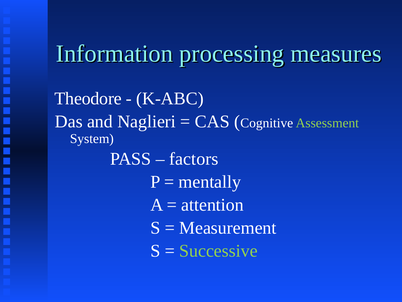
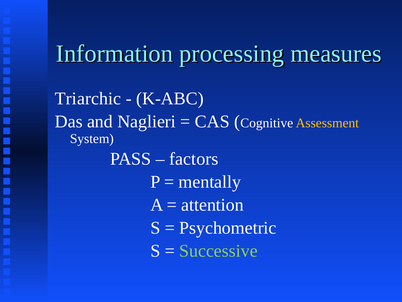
Theodore: Theodore -> Triarchic
Assessment colour: light green -> yellow
Measurement: Measurement -> Psychometric
